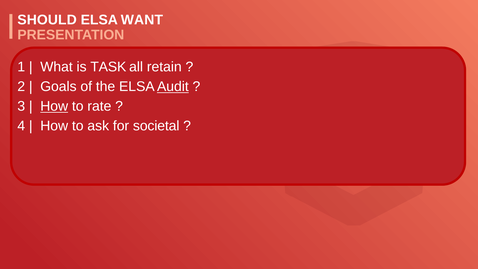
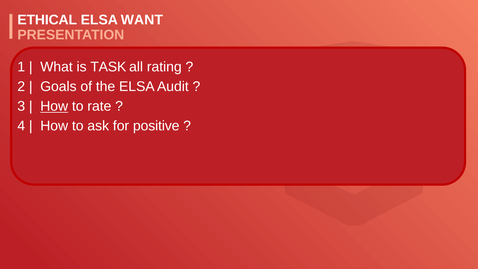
SHOULD: SHOULD -> ETHICAL
retain: retain -> rating
Audit underline: present -> none
societal: societal -> positive
